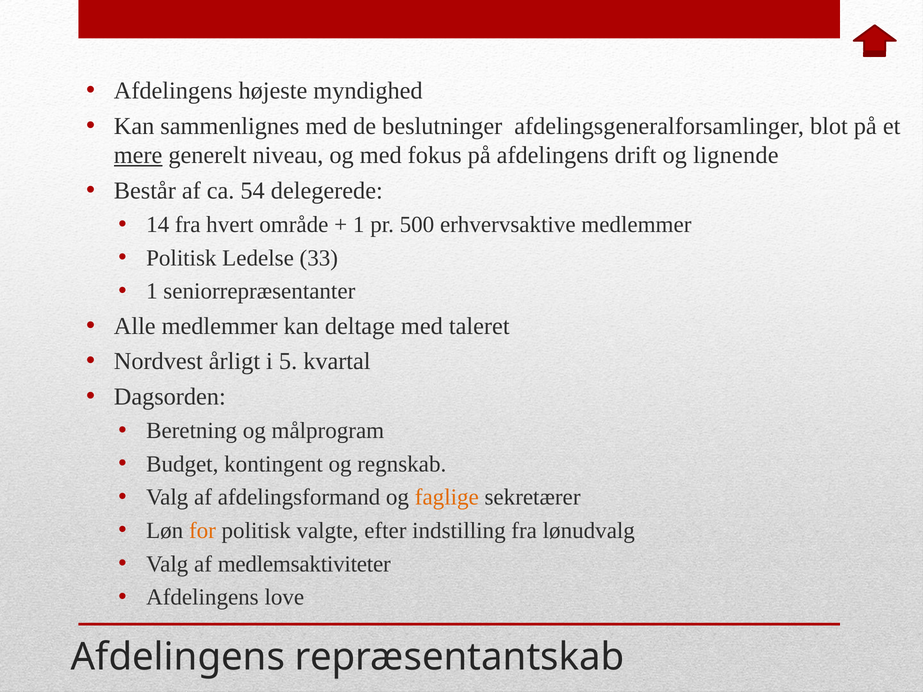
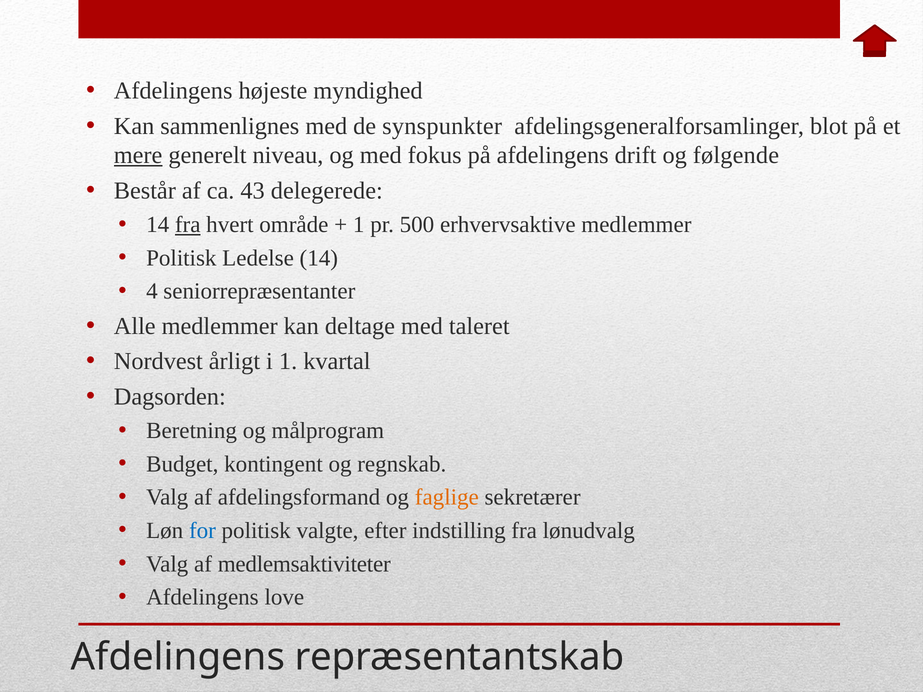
beslutninger: beslutninger -> synspunkter
lignende: lignende -> følgende
54: 54 -> 43
fra at (188, 225) underline: none -> present
Ledelse 33: 33 -> 14
1 at (152, 291): 1 -> 4
i 5: 5 -> 1
for colour: orange -> blue
